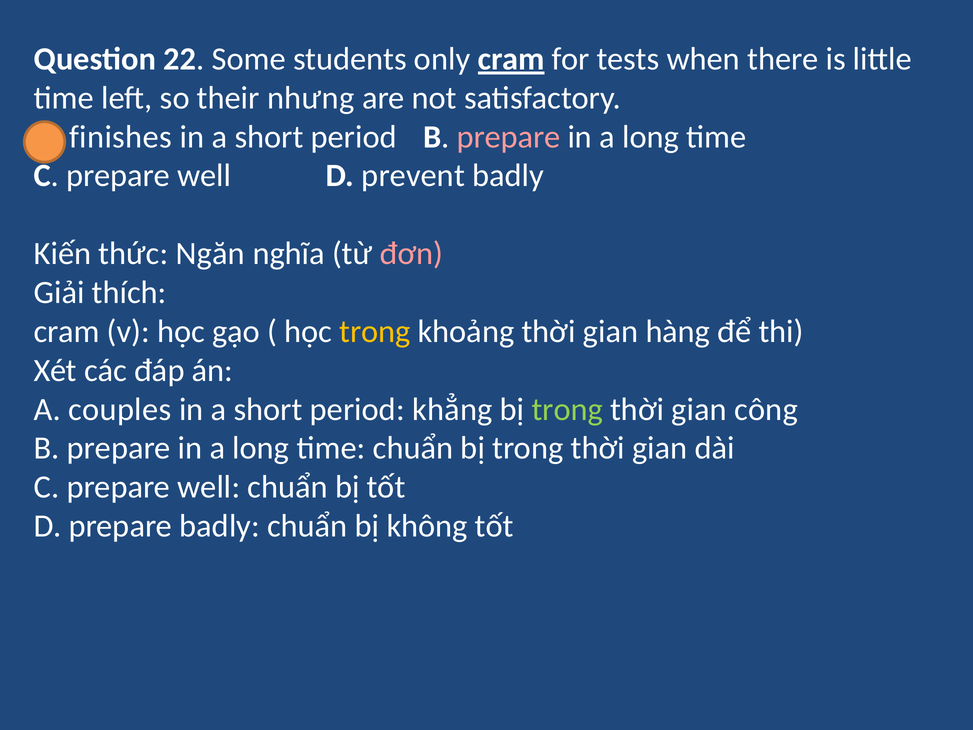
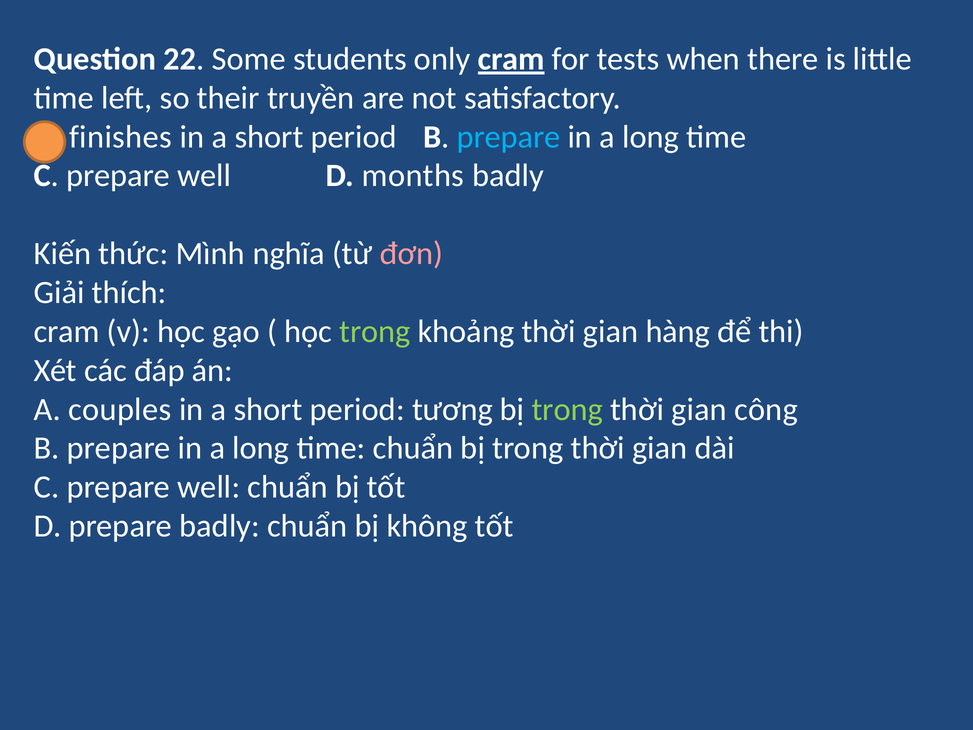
nhưng: nhưng -> truyền
prepare at (508, 137) colour: pink -> light blue
prevent: prevent -> months
Ngăn: Ngăn -> Mình
trong at (375, 331) colour: yellow -> light green
khẳng: khẳng -> tương
